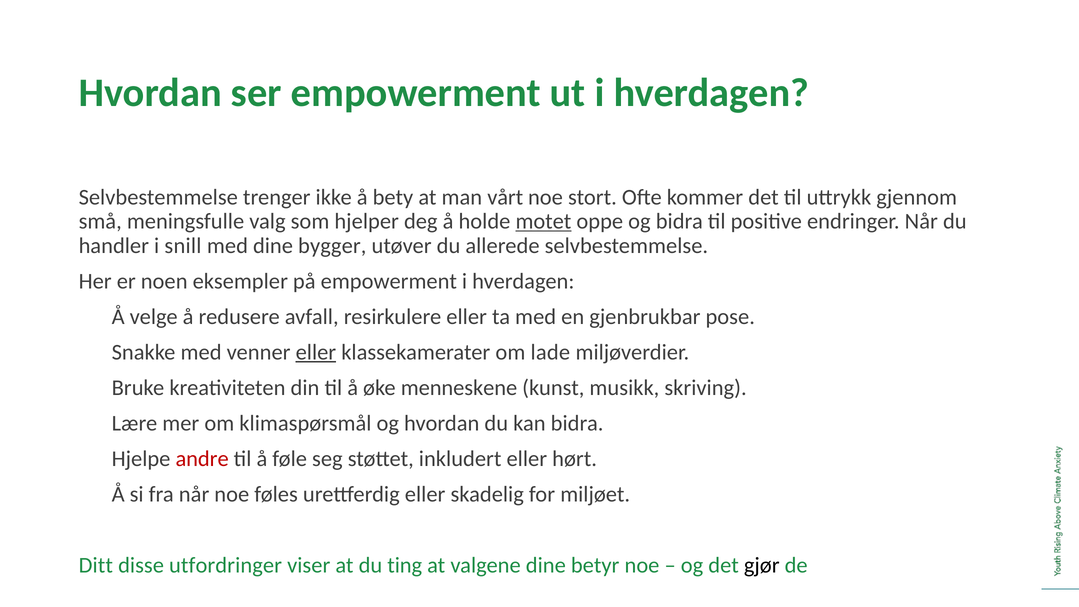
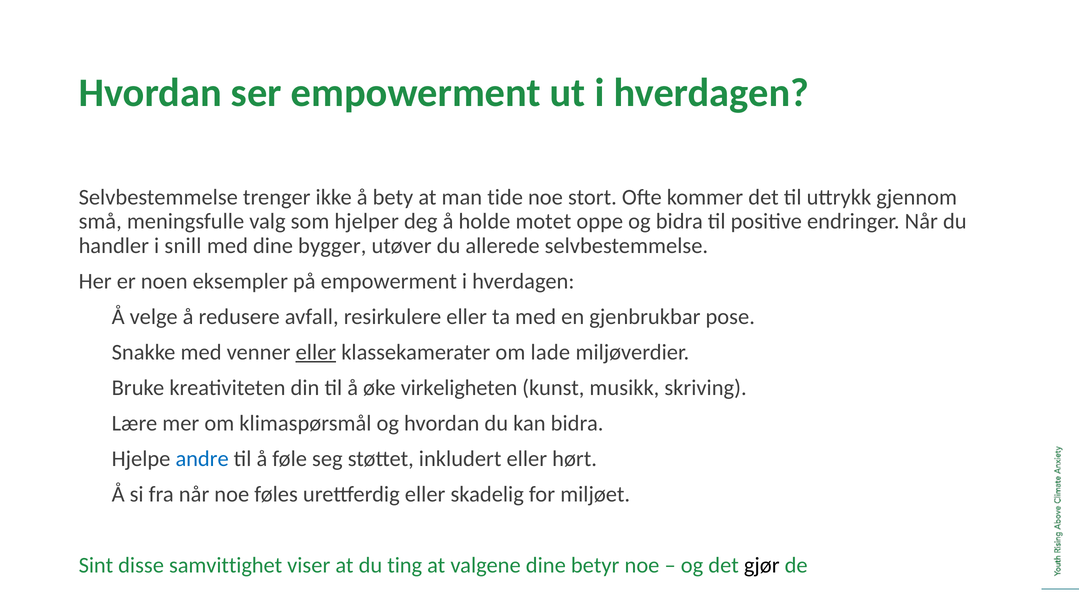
vårt: vårt -> tide
motet underline: present -> none
menneskene: menneskene -> virkeligheten
andre colour: red -> blue
Ditt: Ditt -> Sint
utfordringer: utfordringer -> samvittighet
